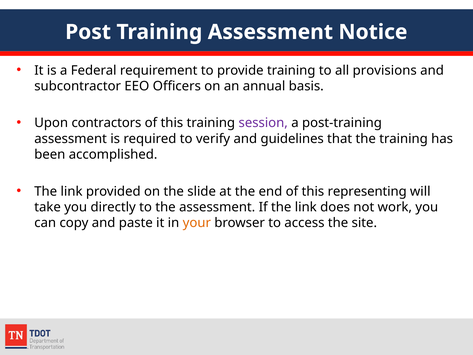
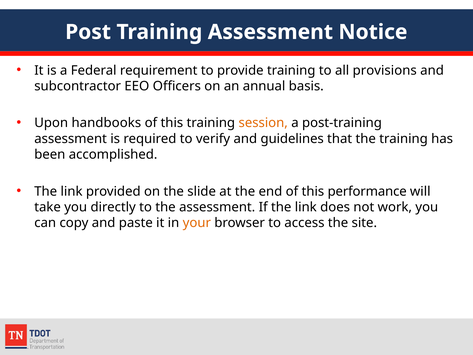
contractors: contractors -> handbooks
session colour: purple -> orange
representing: representing -> performance
